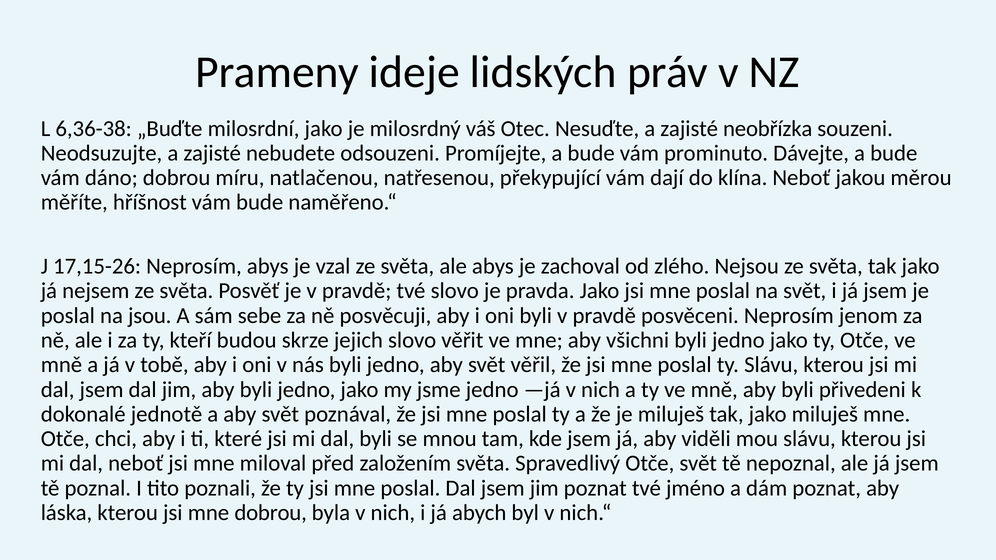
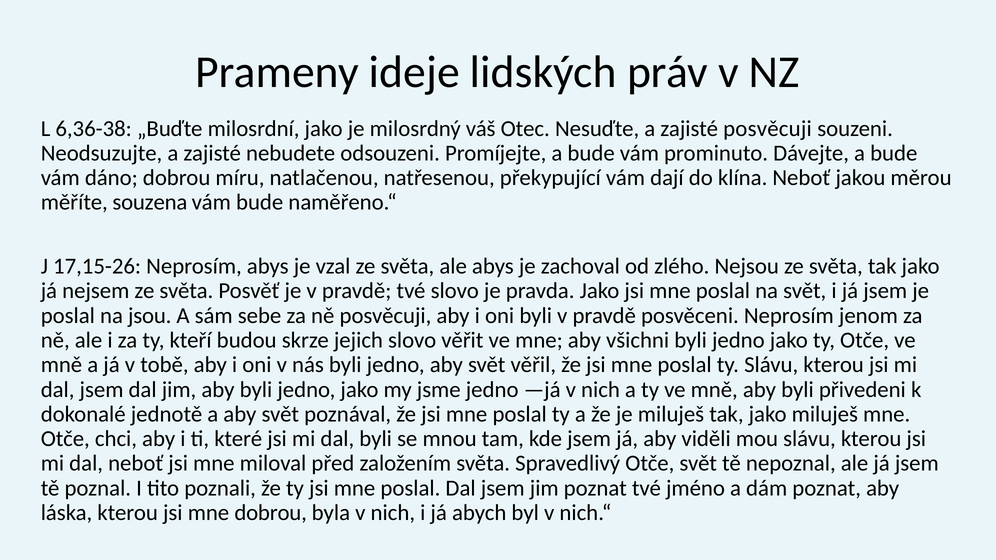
zajisté neobřízka: neobřízka -> posvěcuji
hříšnost: hříšnost -> souzena
